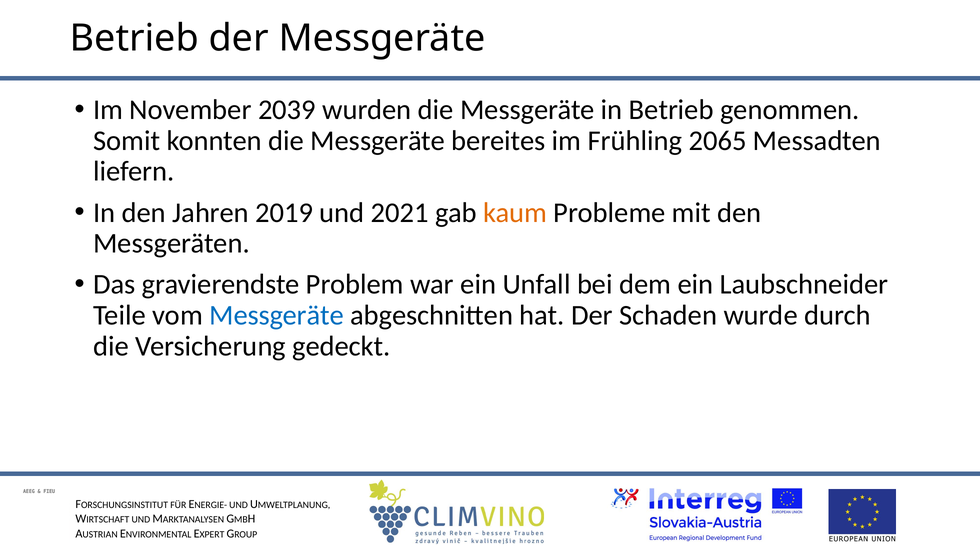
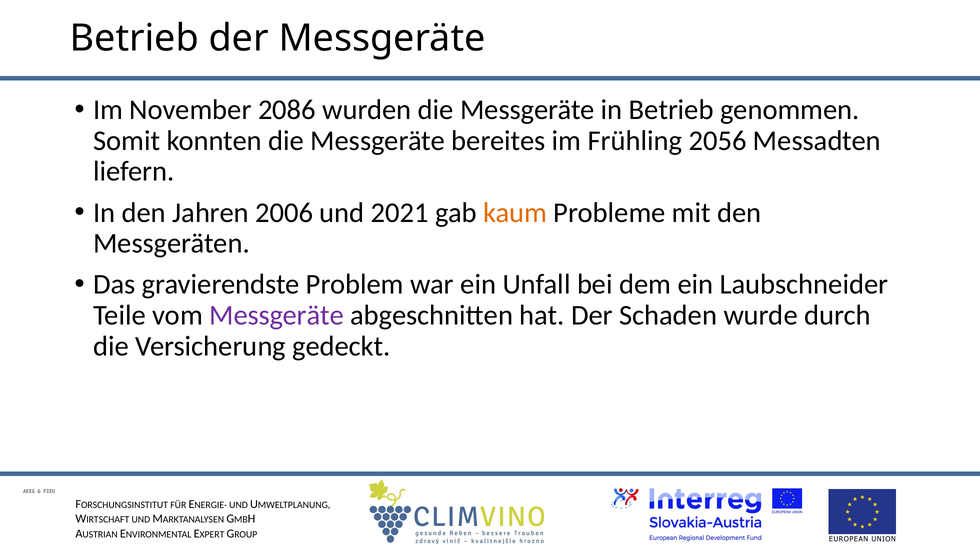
2039: 2039 -> 2086
2065: 2065 -> 2056
2019: 2019 -> 2006
Messgeräte at (277, 316) colour: blue -> purple
